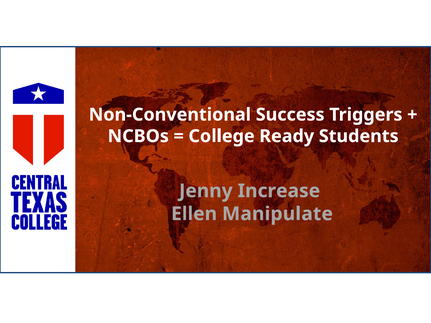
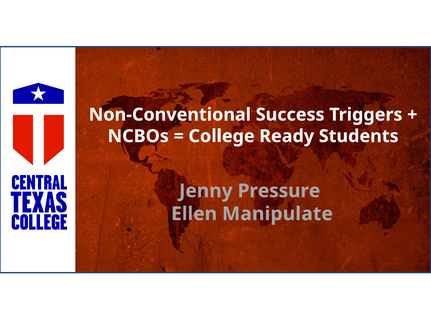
Increase: Increase -> Pressure
